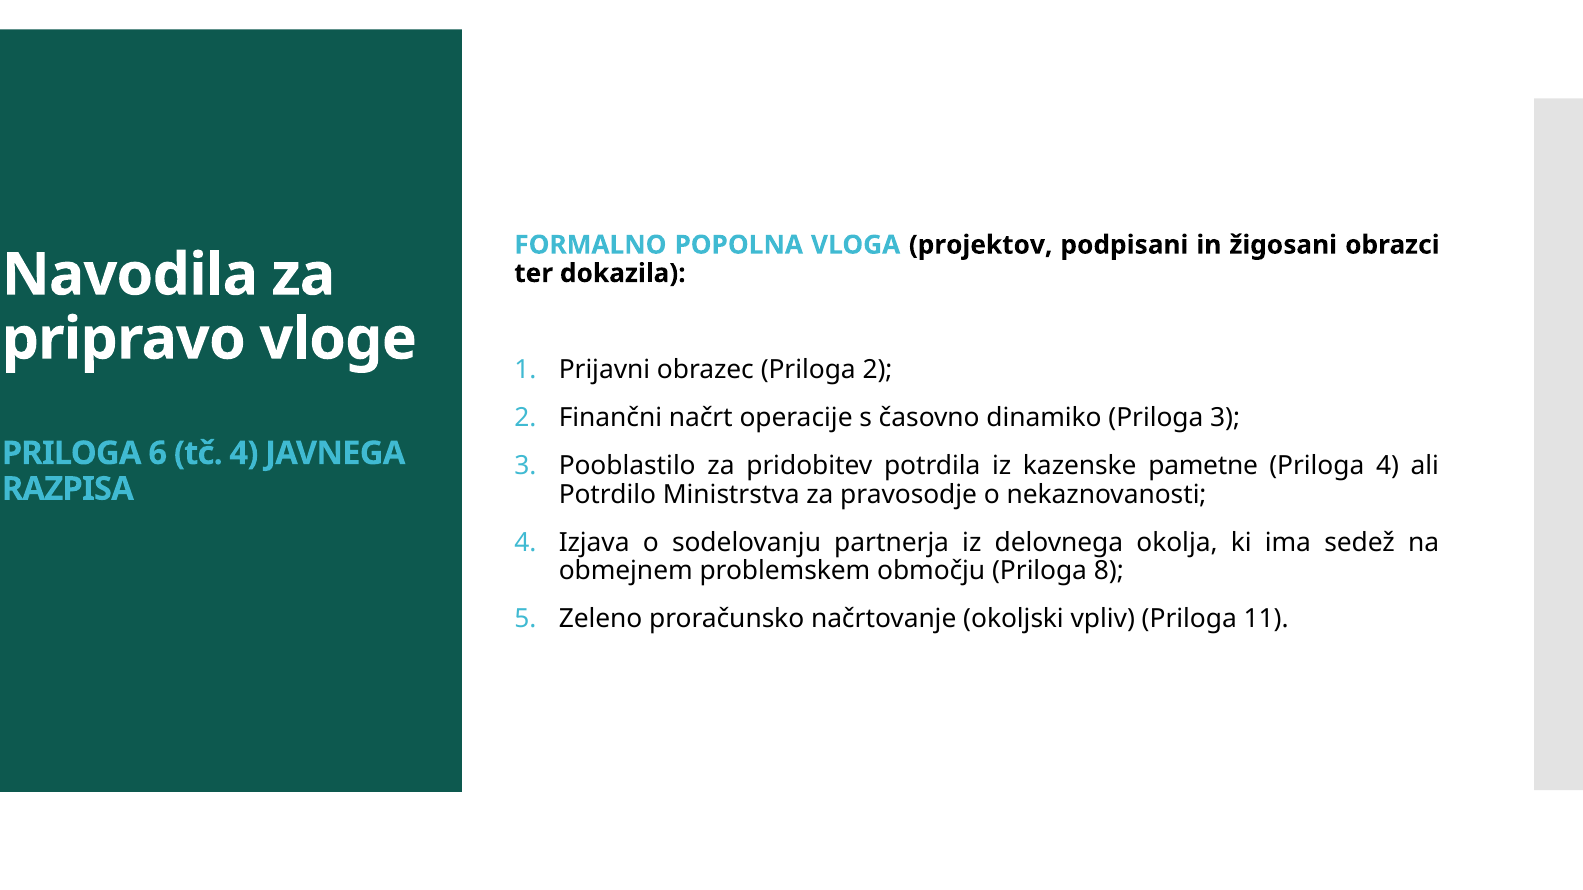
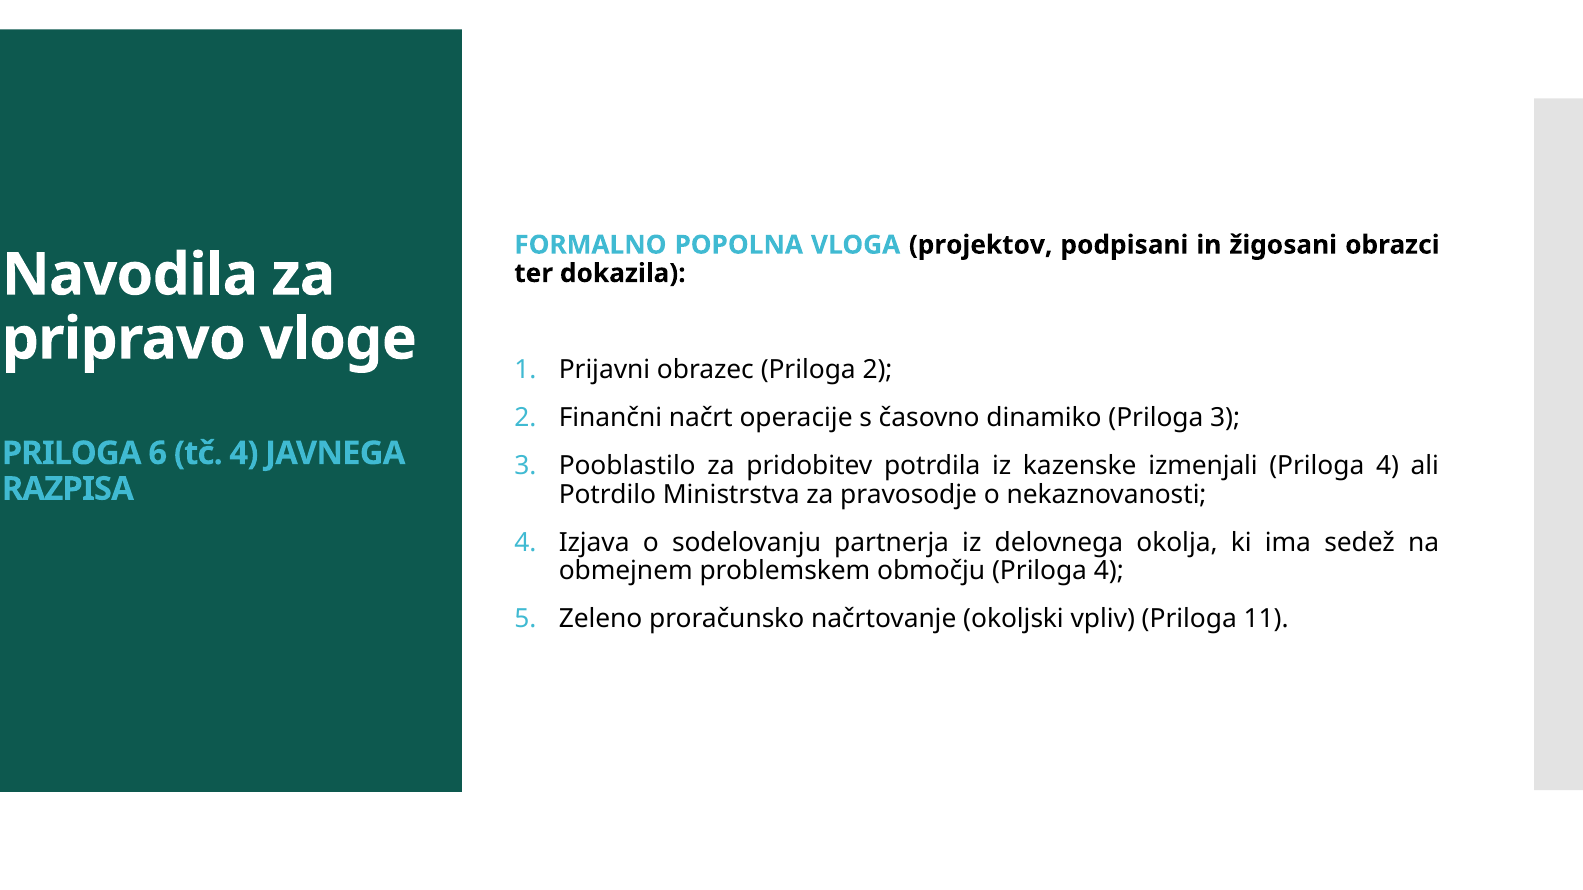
pametne: pametne -> izmenjali
območju Priloga 8: 8 -> 4
